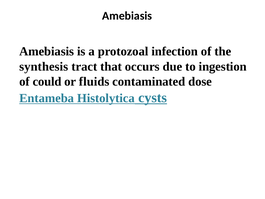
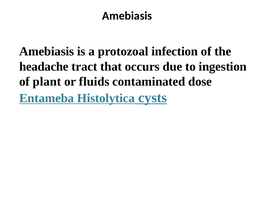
synthesis: synthesis -> headache
could: could -> plant
